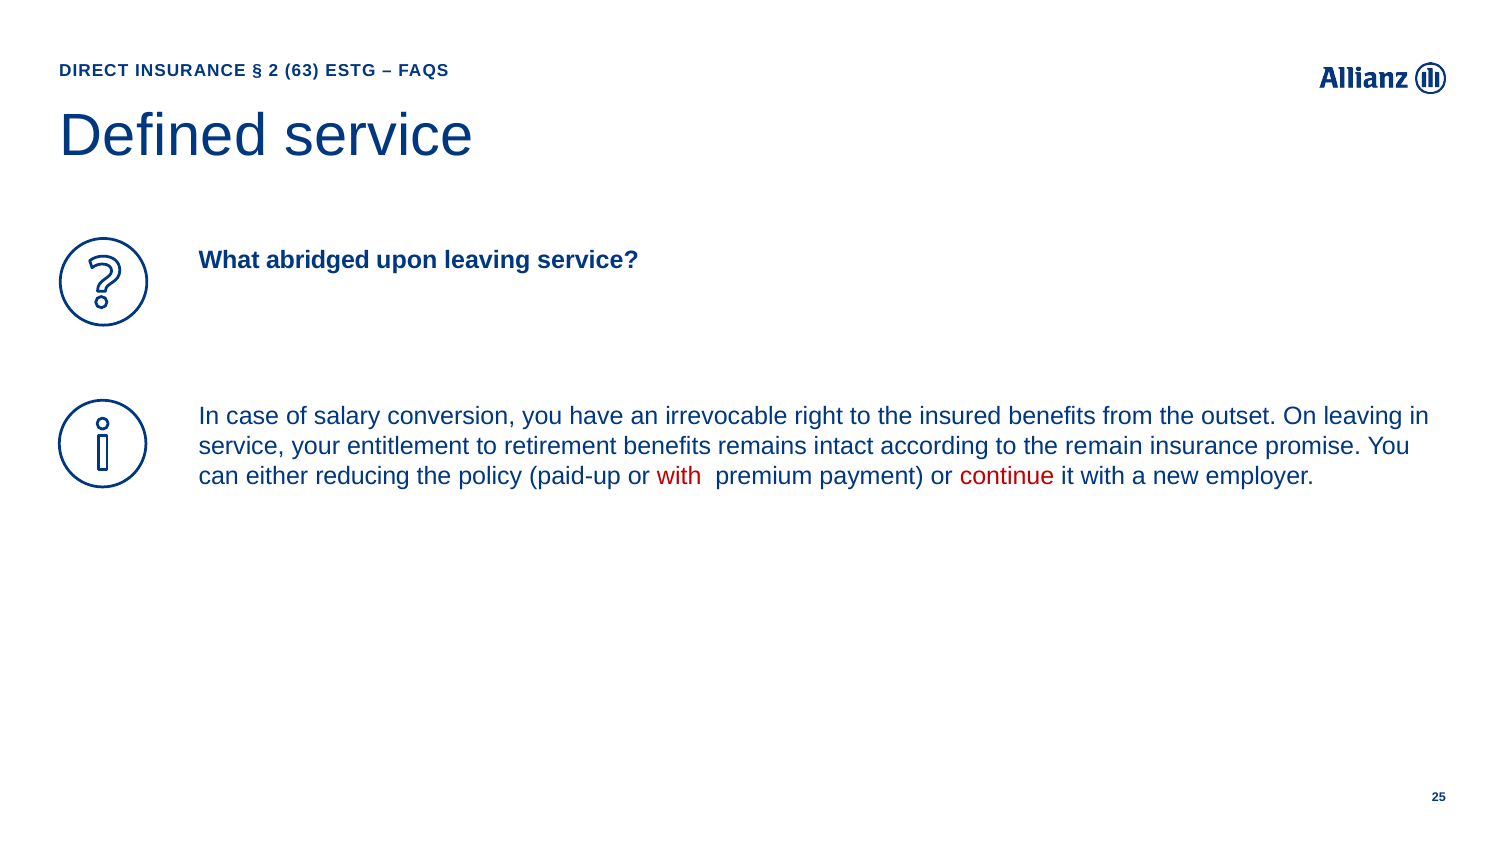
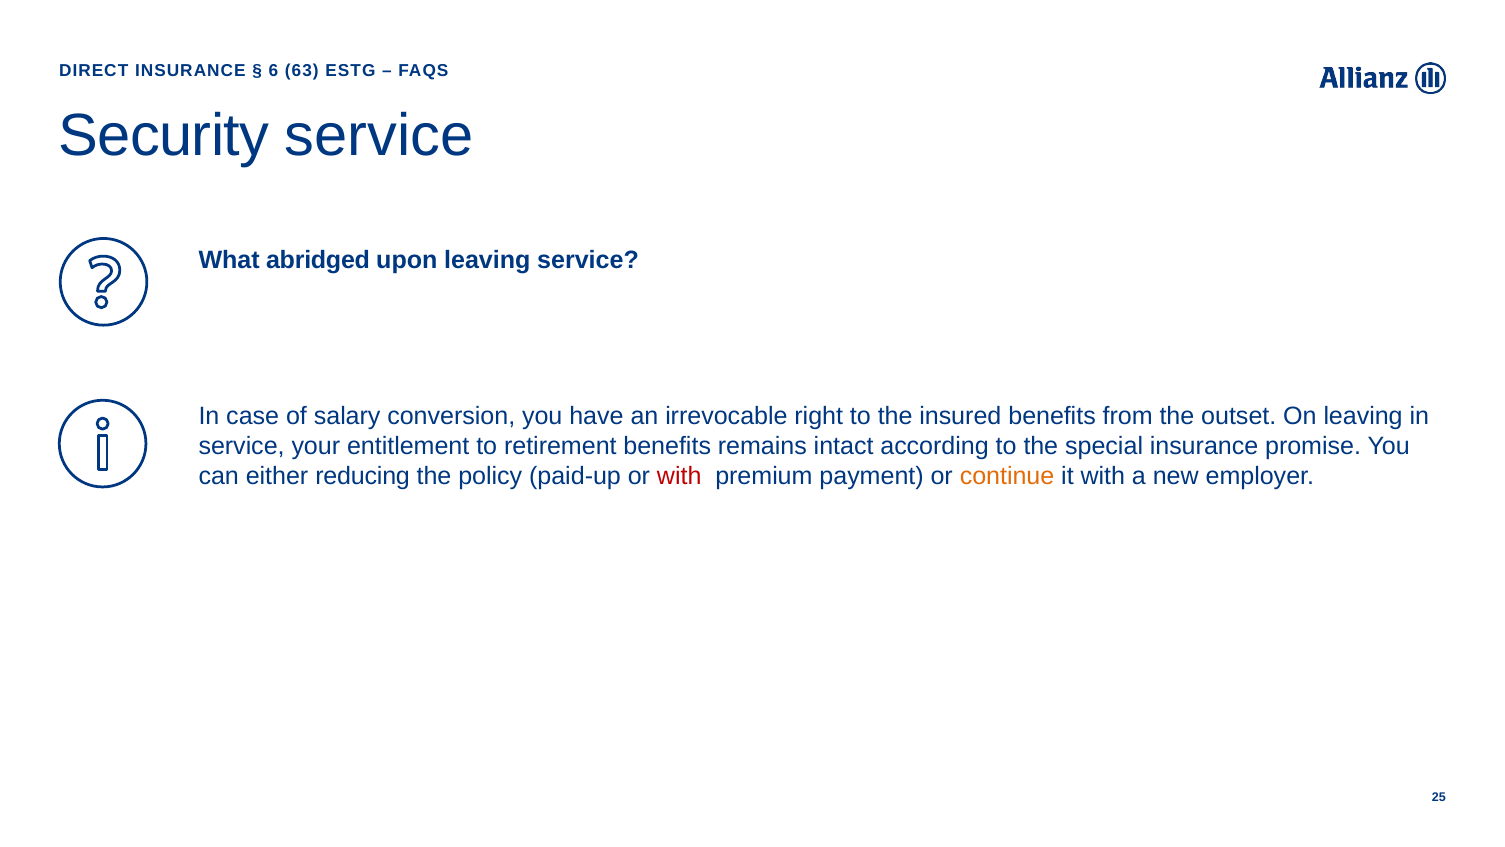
2: 2 -> 6
Defined: Defined -> Security
remain: remain -> special
continue colour: red -> orange
